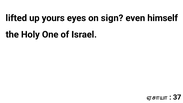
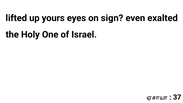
himself: himself -> exalted
